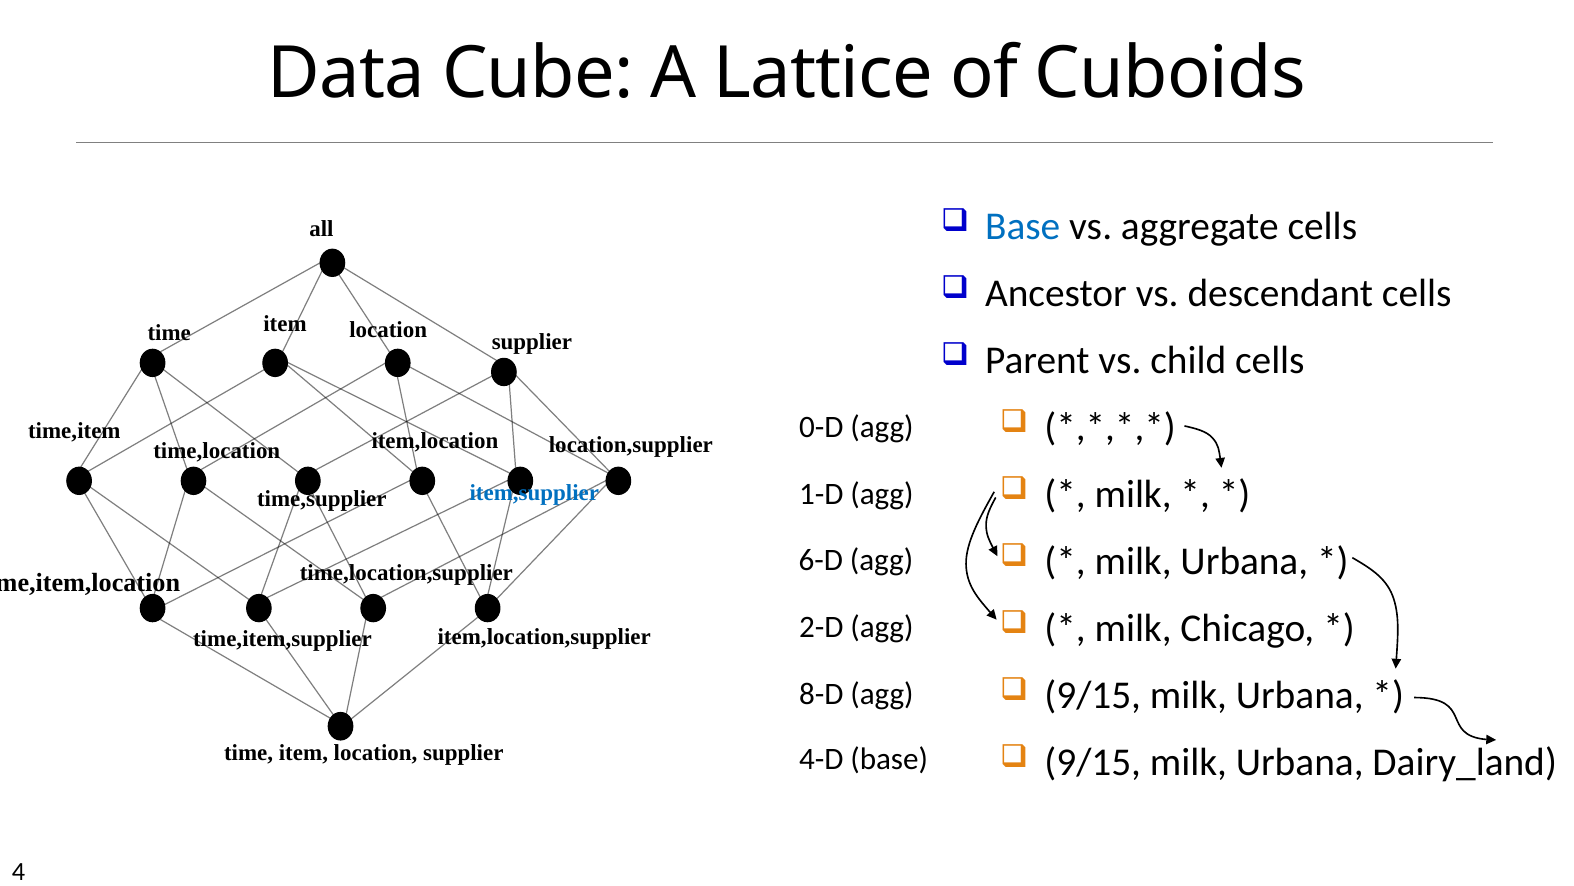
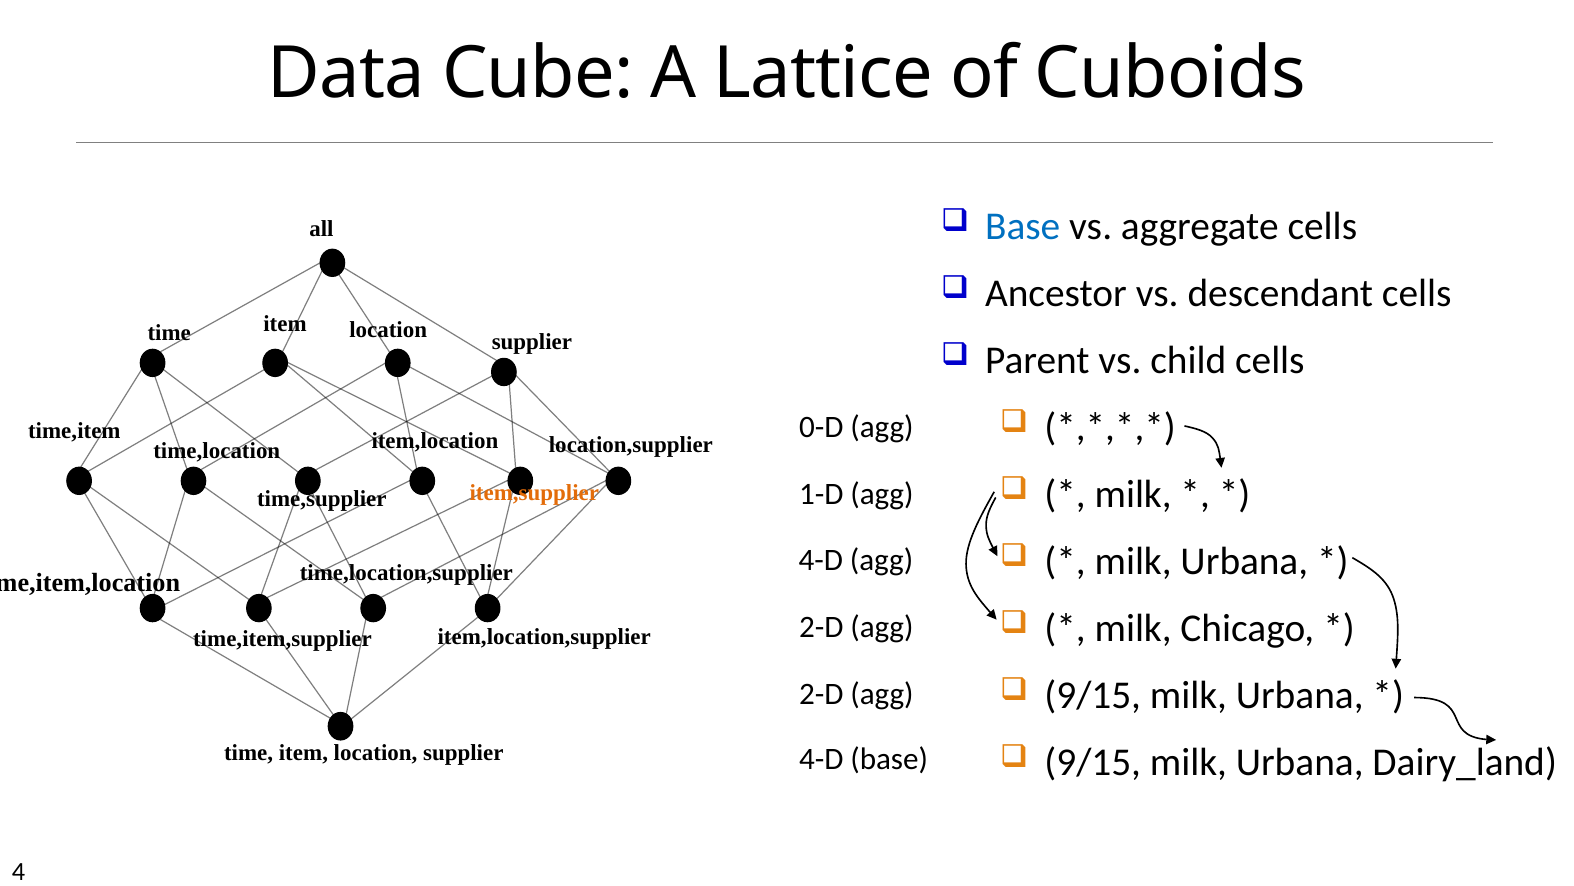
item,supplier colour: blue -> orange
6-D at (821, 560): 6-D -> 4-D
8-D at (821, 694): 8-D -> 2-D
